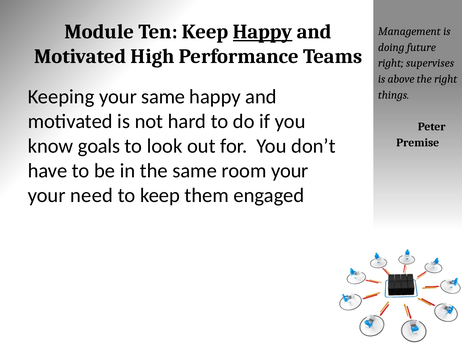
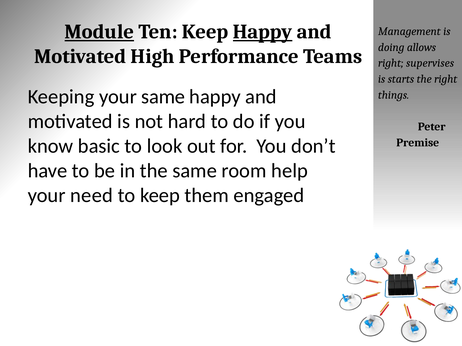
Module underline: none -> present
future: future -> allows
above: above -> starts
goals: goals -> basic
room your: your -> help
